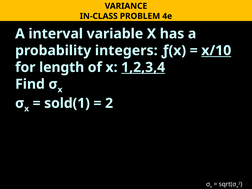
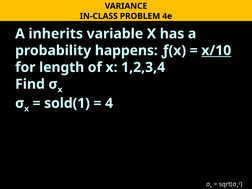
interval: interval -> inherits
integers: integers -> happens
1,2,3,4 underline: present -> none
2 at (109, 103): 2 -> 4
